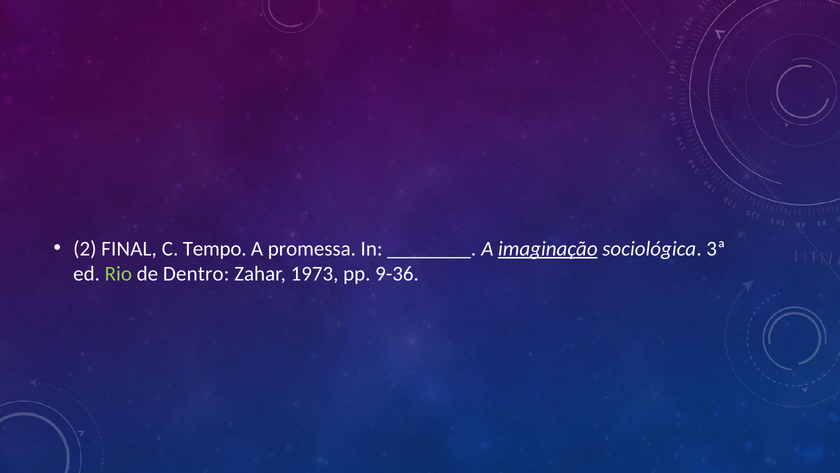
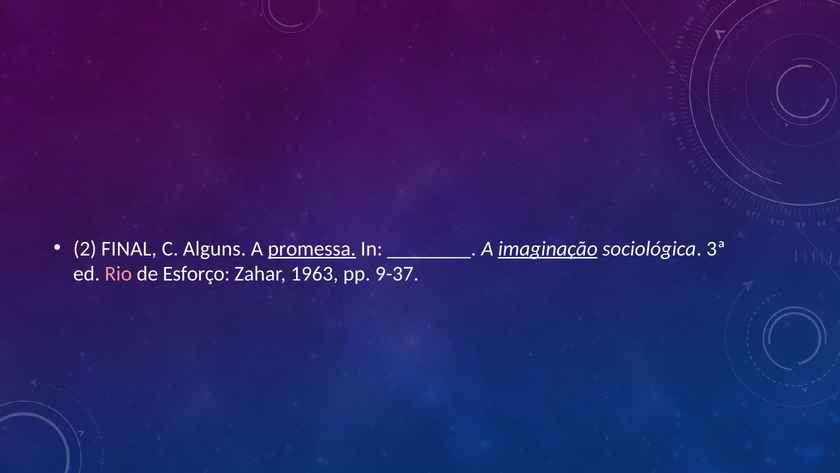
Tempo: Tempo -> Alguns
promessa underline: none -> present
Rio colour: light green -> pink
Dentro: Dentro -> Esforço
1973: 1973 -> 1963
9-36: 9-36 -> 9-37
